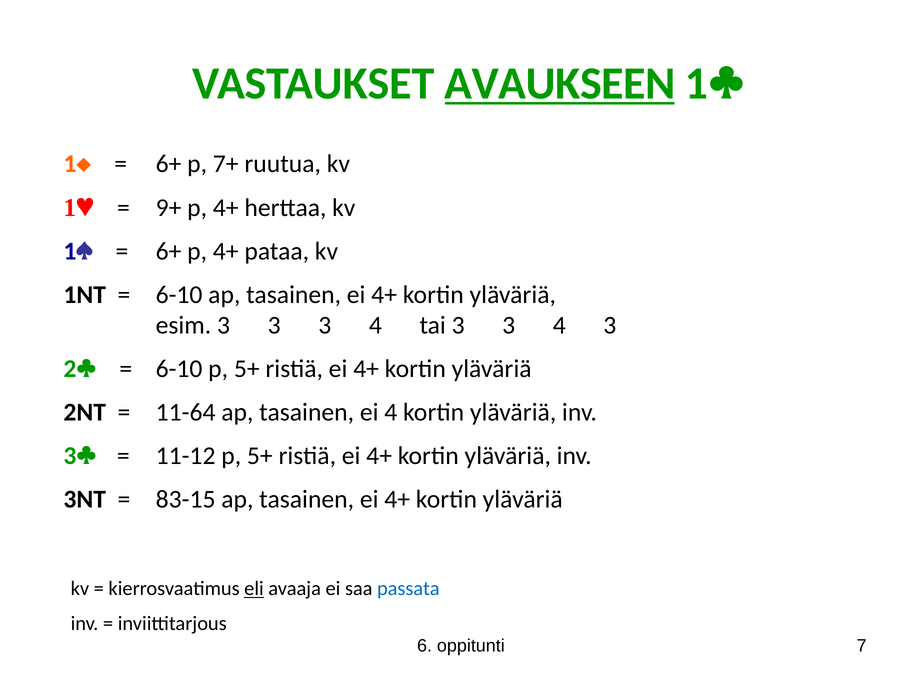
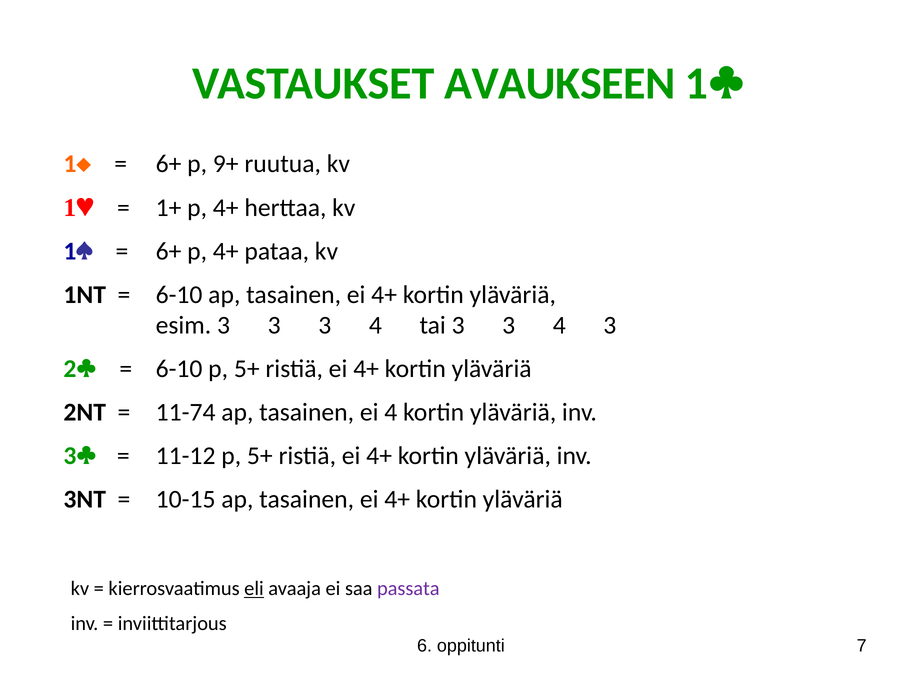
AVAUKSEEN underline: present -> none
7+: 7+ -> 9+
9+: 9+ -> 1+
11-64: 11-64 -> 11-74
83-15: 83-15 -> 10-15
passata colour: blue -> purple
